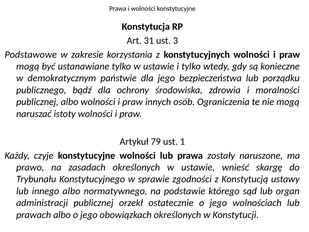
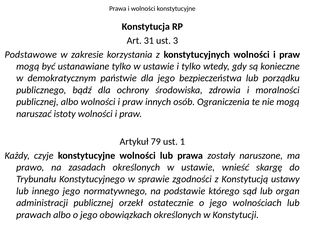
innego albo: albo -> jego
